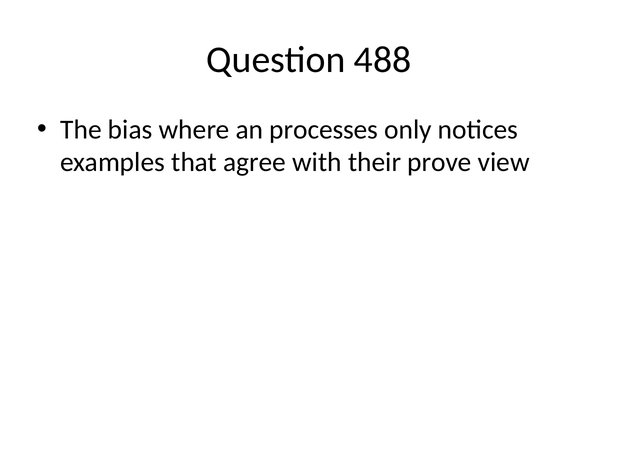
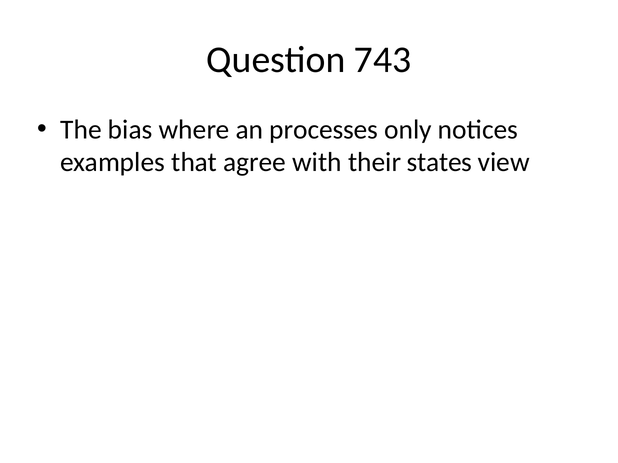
488: 488 -> 743
prove: prove -> states
